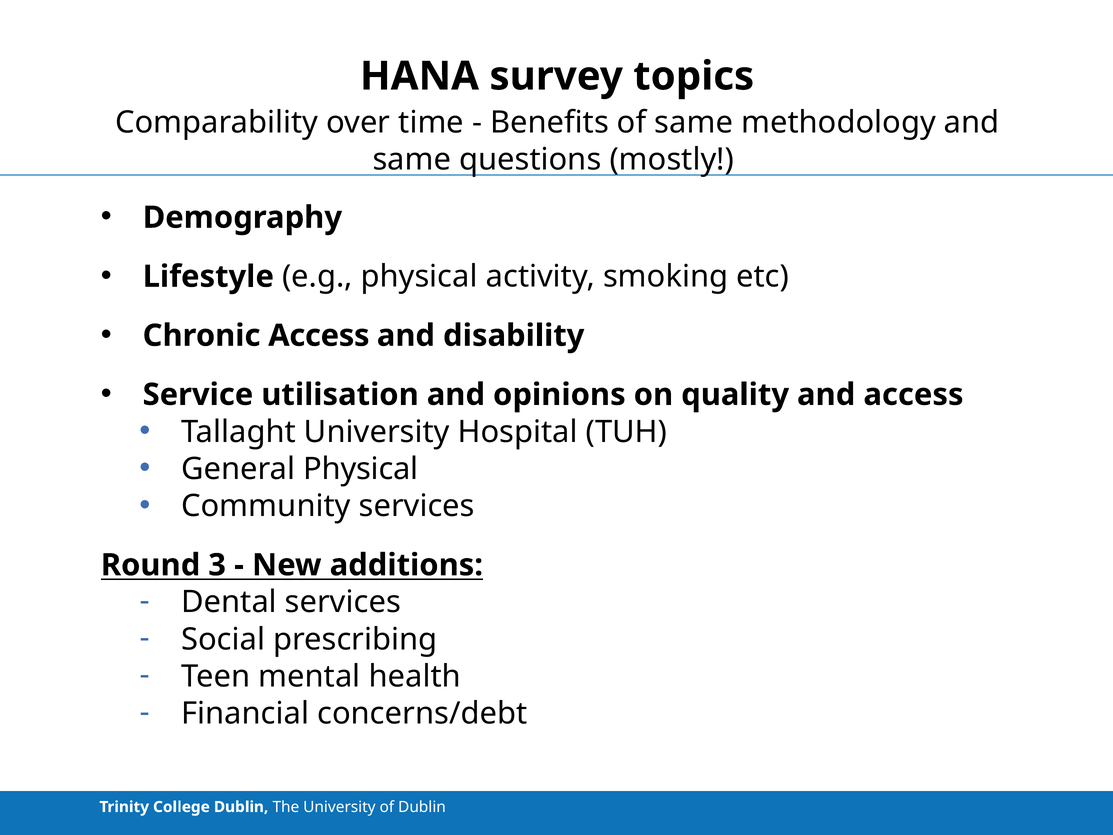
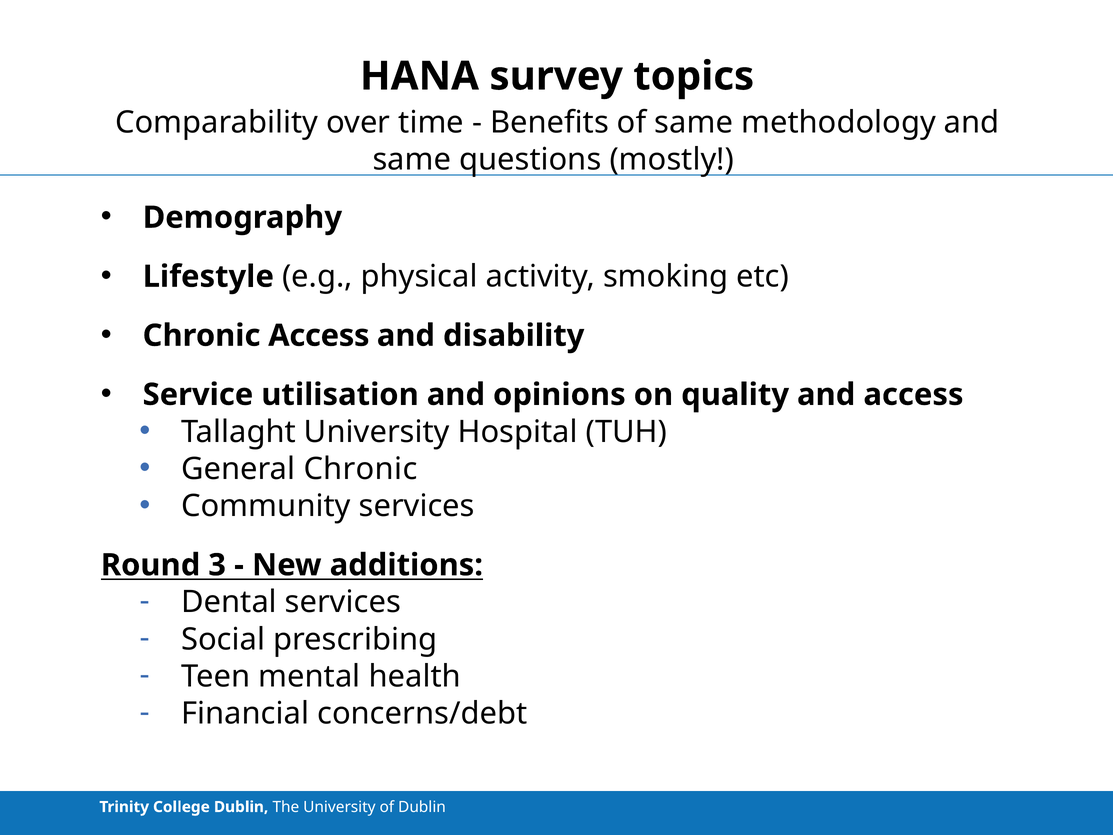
General Physical: Physical -> Chronic
